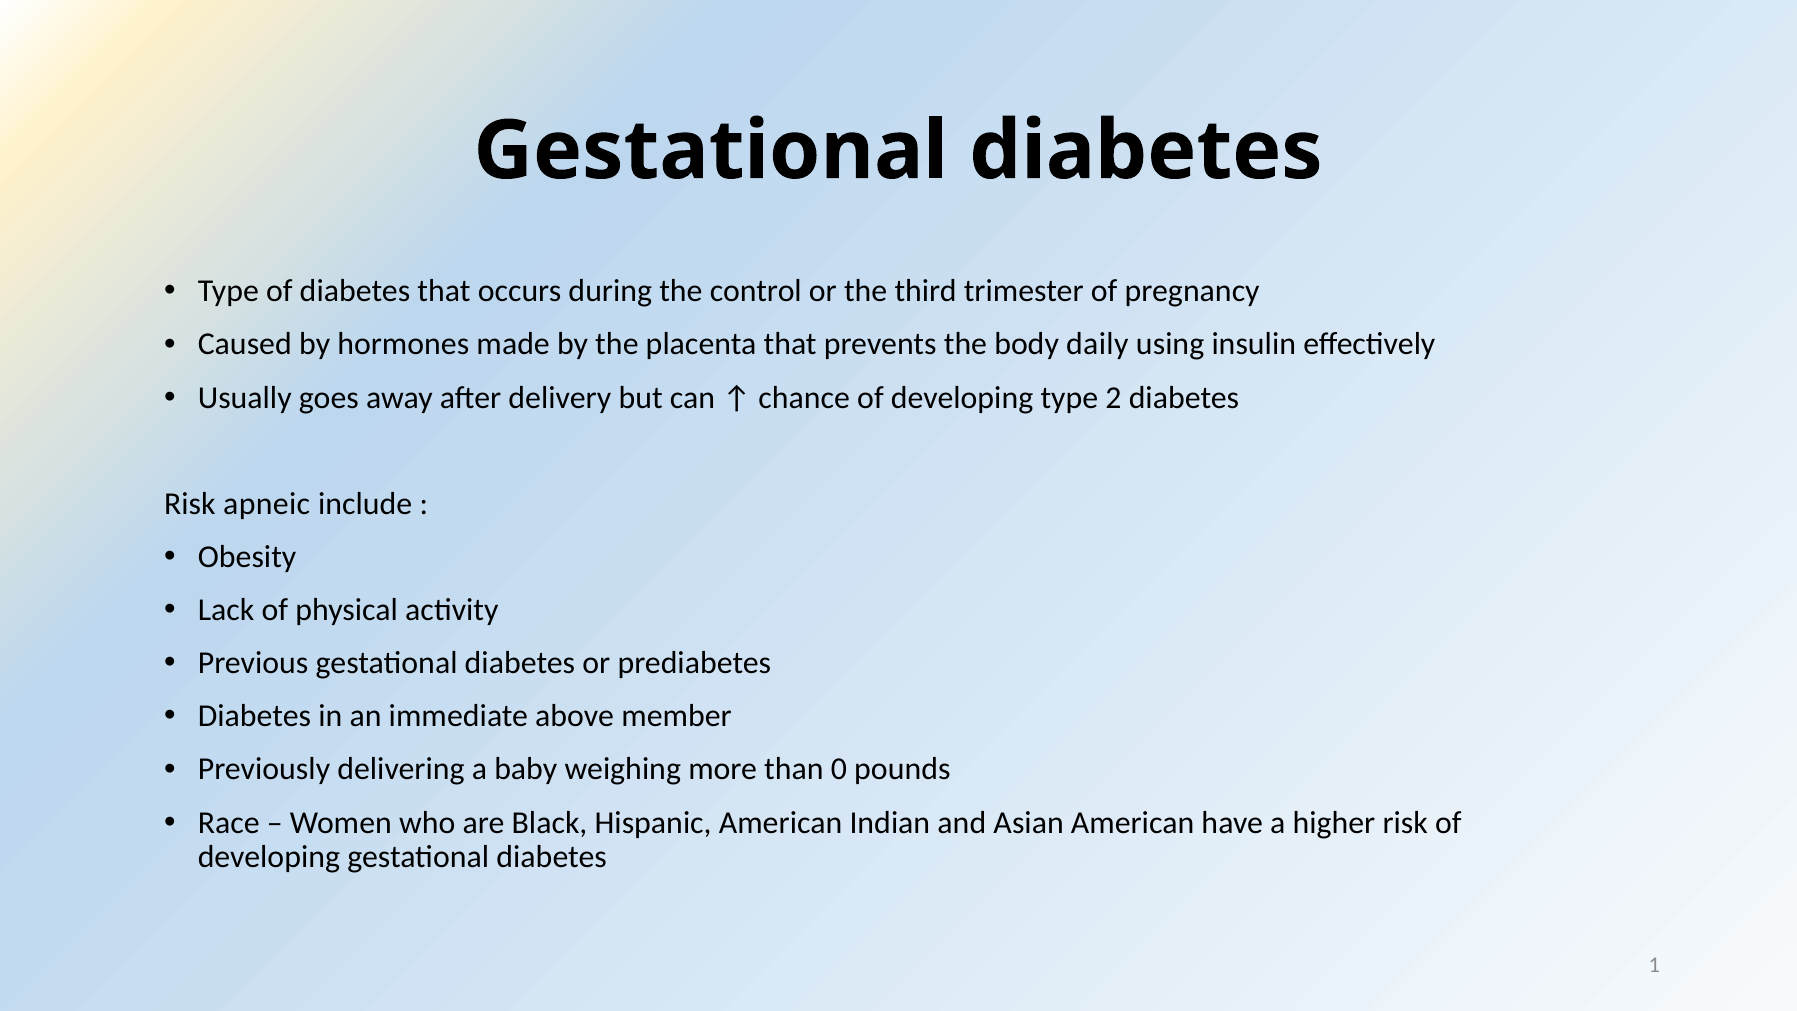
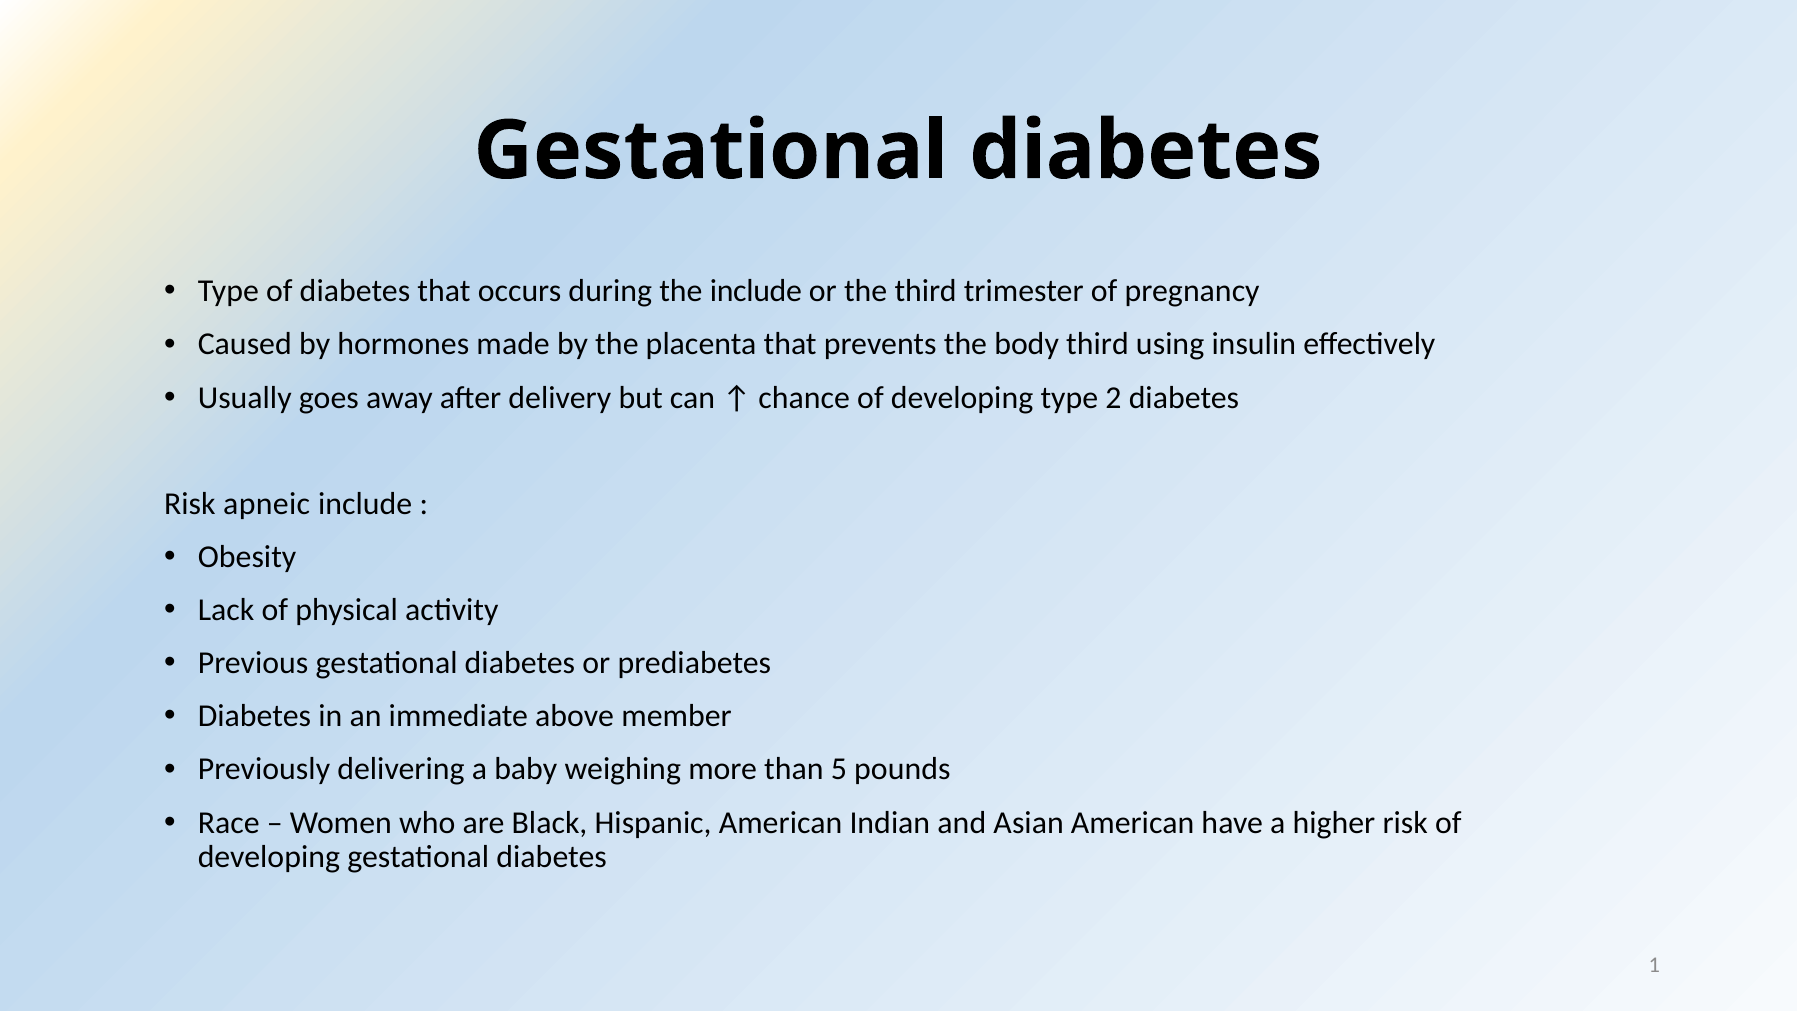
the control: control -> include
body daily: daily -> third
0: 0 -> 5
